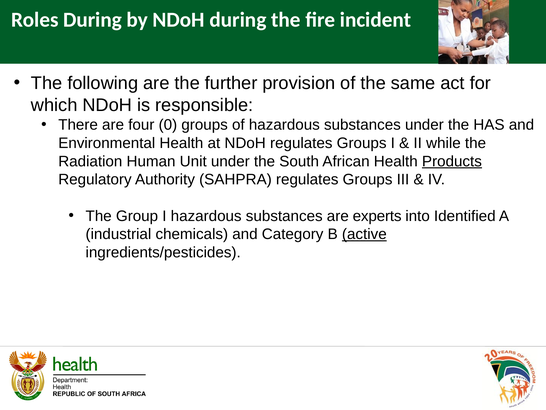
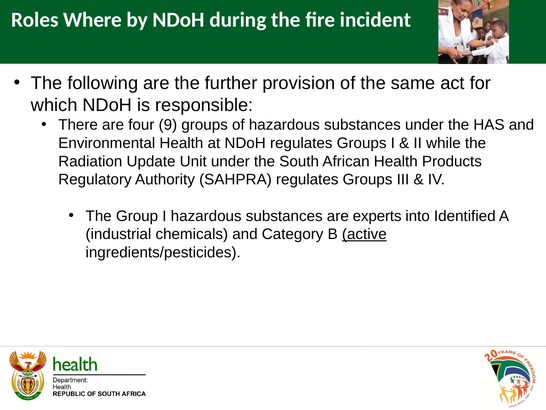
Roles During: During -> Where
0: 0 -> 9
Human: Human -> Update
Products underline: present -> none
